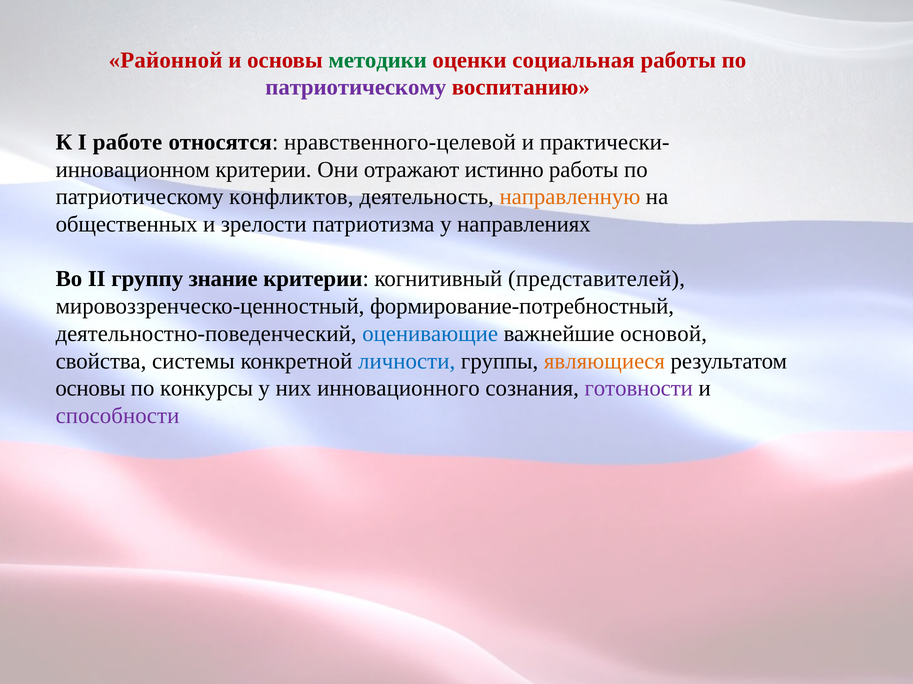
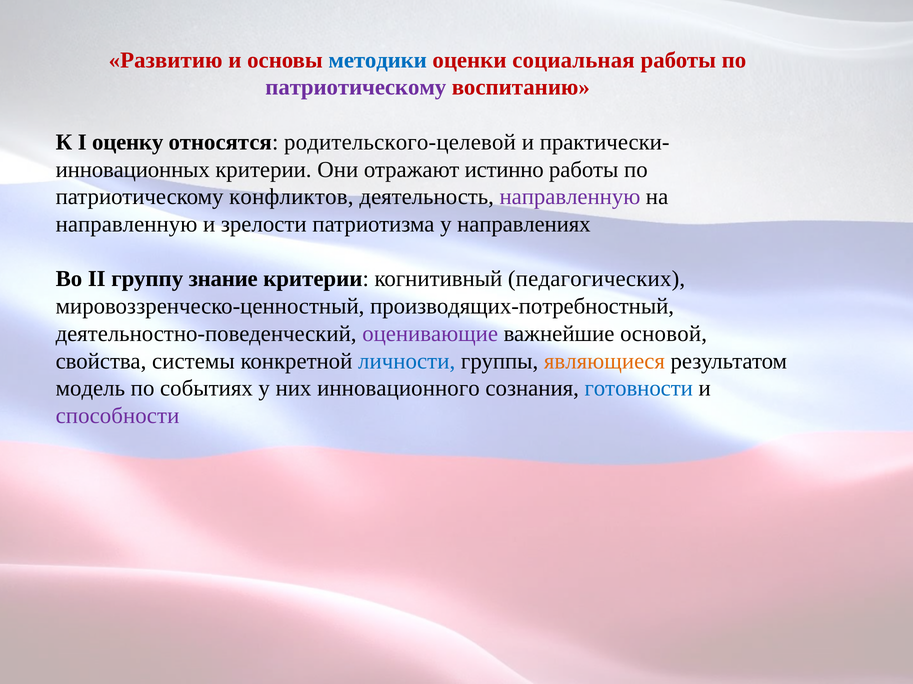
Районной: Районной -> Развитию
методики colour: green -> blue
работе: работе -> оценку
нравственного-целевой: нравственного-целевой -> родительского-целевой
инновационном: инновационном -> инновационных
направленную at (570, 197) colour: orange -> purple
общественных at (127, 224): общественных -> направленную
представителей: представителей -> педагогических
формирование-потребностный: формирование-потребностный -> производящих-потребностный
оценивающие colour: blue -> purple
основы at (90, 389): основы -> модель
конкурсы: конкурсы -> событиях
готовности colour: purple -> blue
